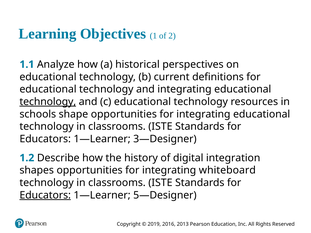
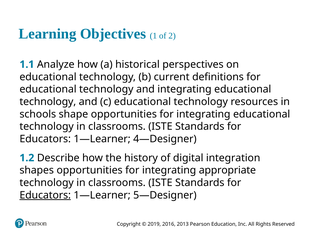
technology at (48, 102) underline: present -> none
3—Designer: 3—Designer -> 4—Designer
whiteboard: whiteboard -> appropriate
